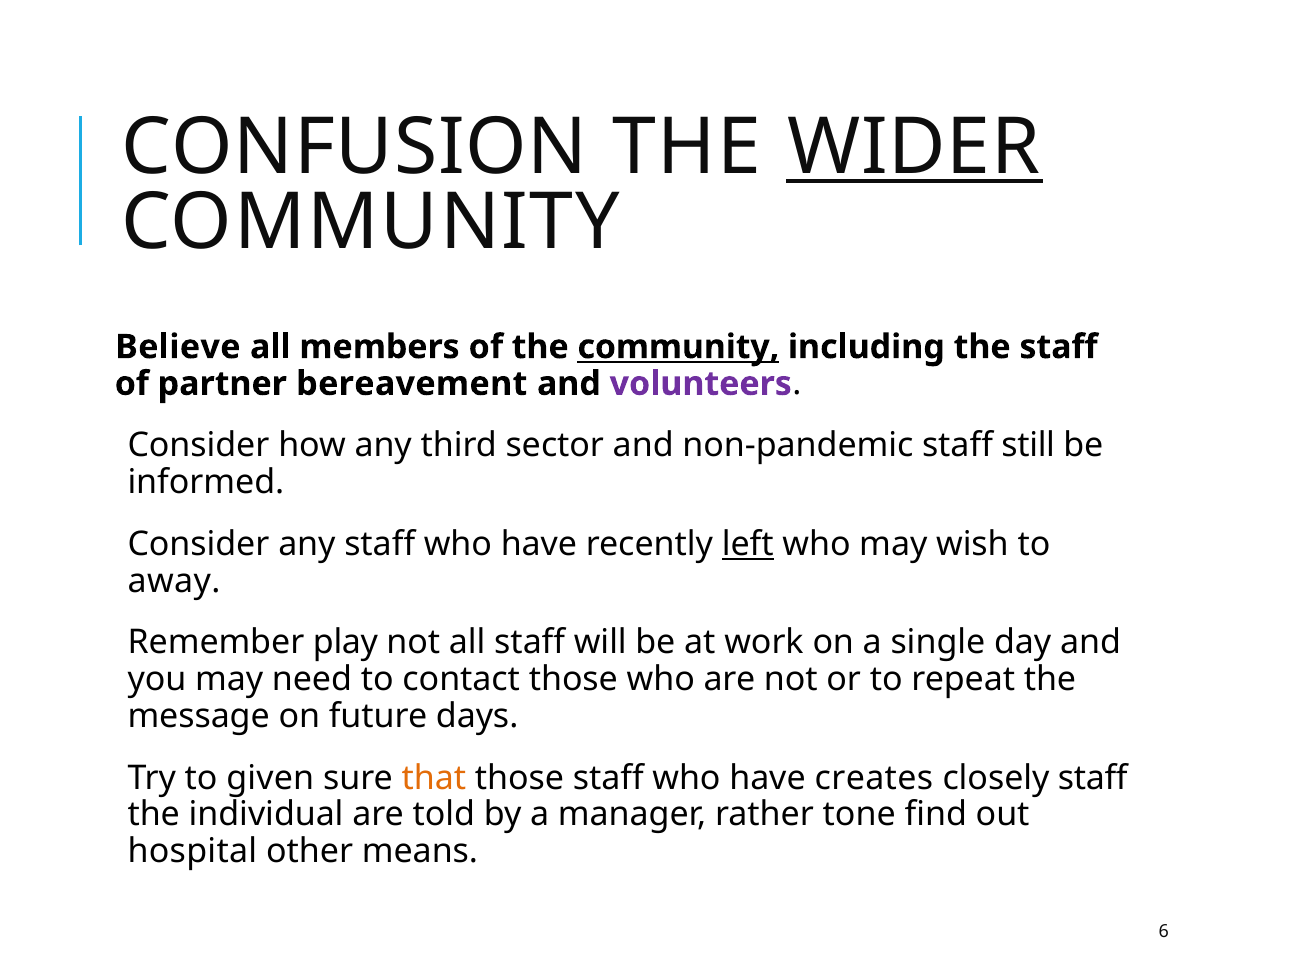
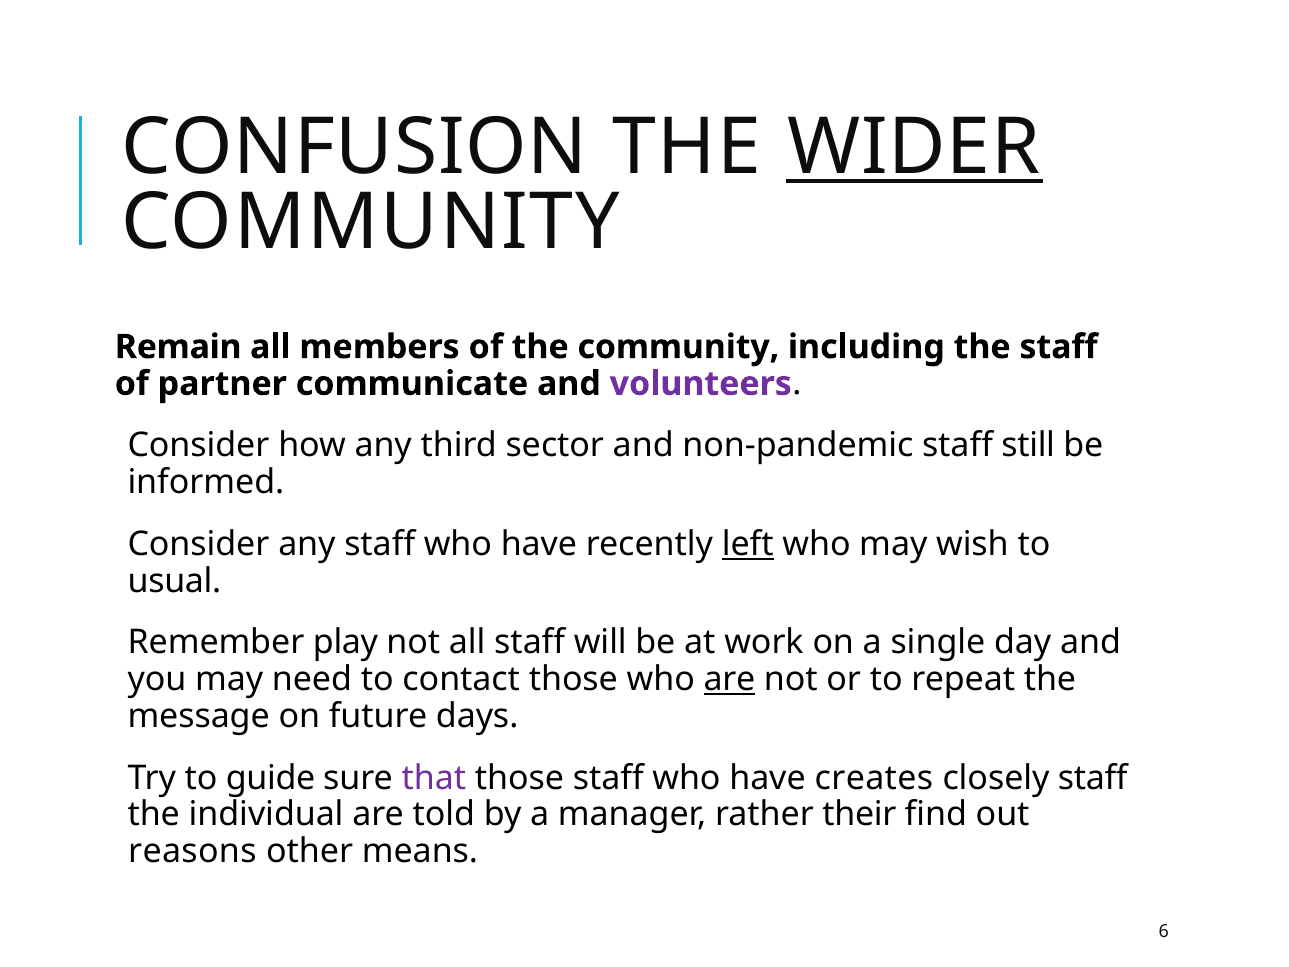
Believe: Believe -> Remain
community at (678, 347) underline: present -> none
bereavement: bereavement -> communicate
away: away -> usual
are at (729, 679) underline: none -> present
given: given -> guide
that colour: orange -> purple
tone: tone -> their
hospital: hospital -> reasons
